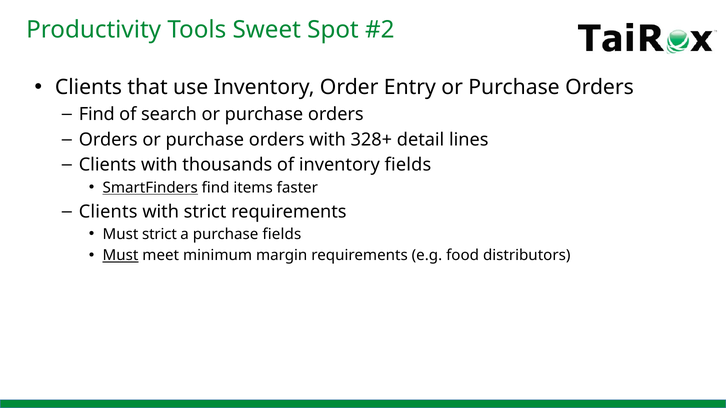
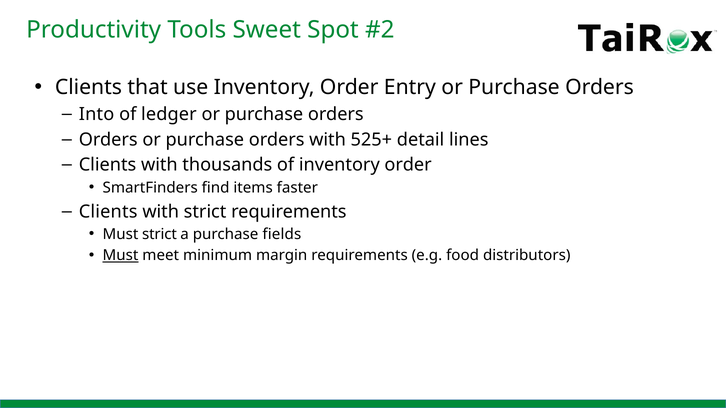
Find at (97, 114): Find -> Into
search: search -> ledger
328+: 328+ -> 525+
of inventory fields: fields -> order
SmartFinders underline: present -> none
